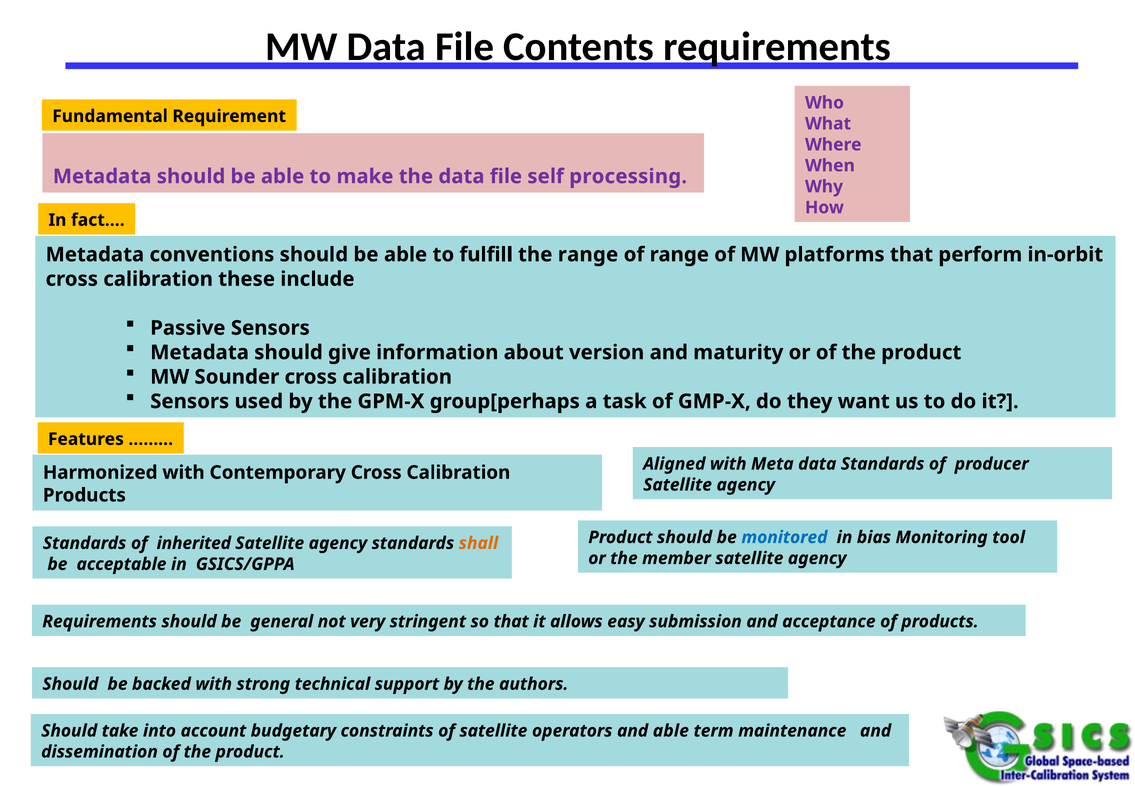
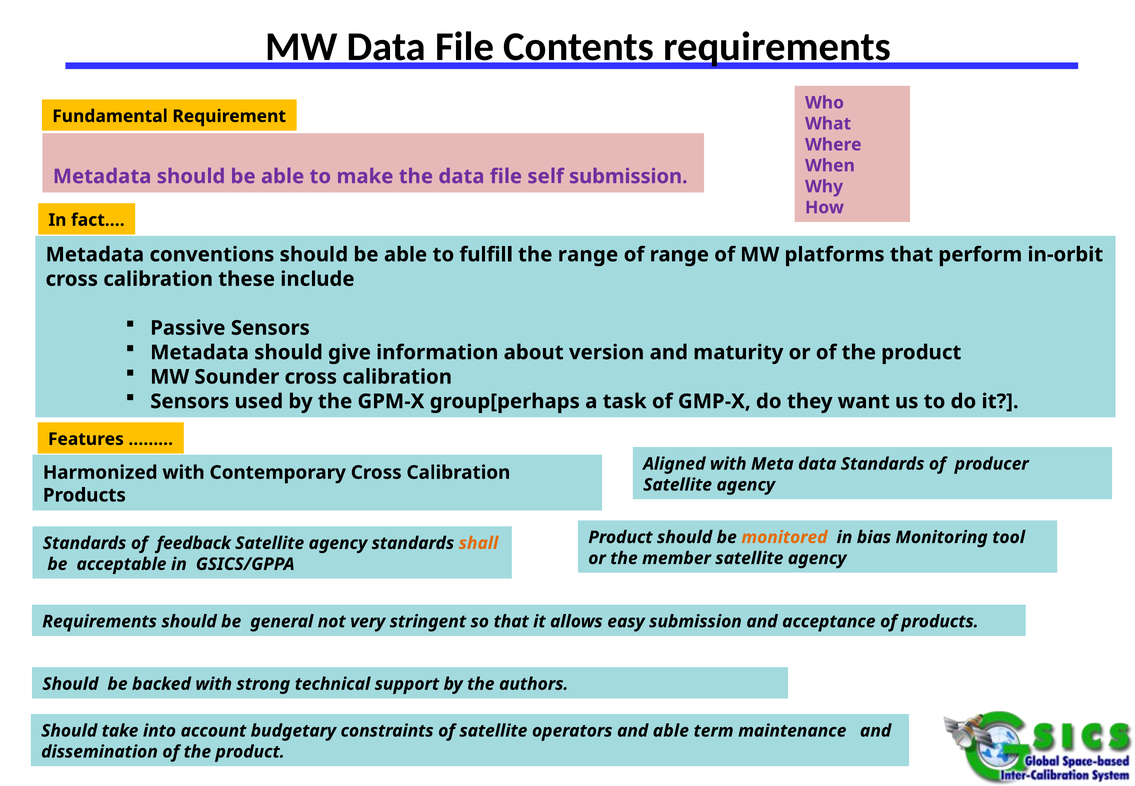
self processing: processing -> submission
monitored colour: blue -> orange
inherited: inherited -> feedback
